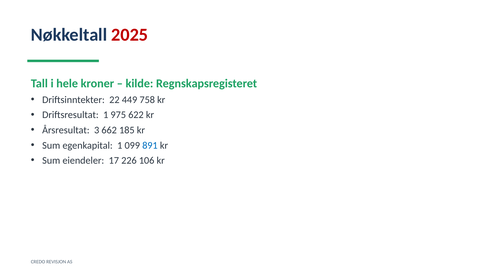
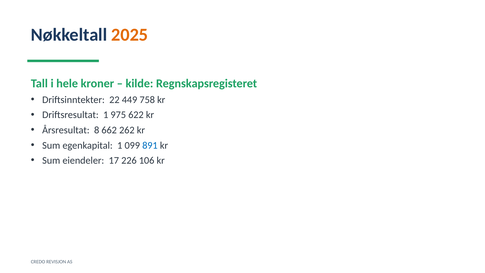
2025 colour: red -> orange
3: 3 -> 8
185: 185 -> 262
